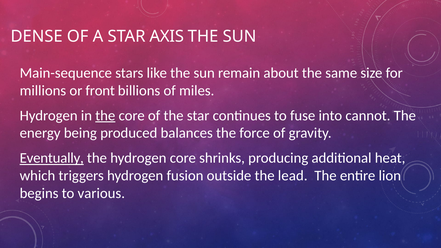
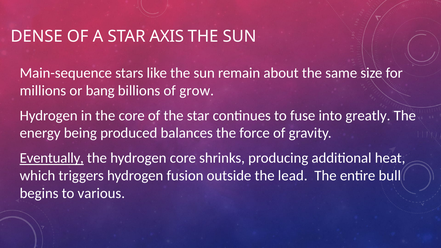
front: front -> bang
miles: miles -> grow
the at (105, 116) underline: present -> none
cannot: cannot -> greatly
lion: lion -> bull
